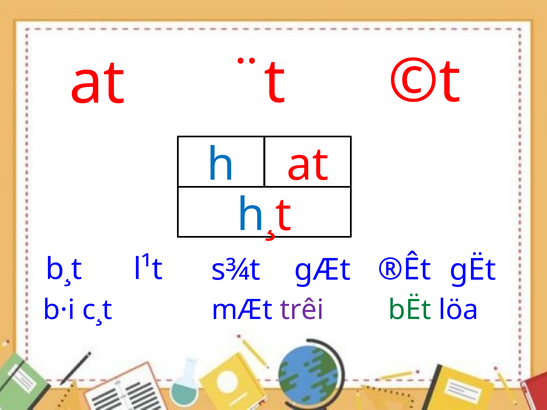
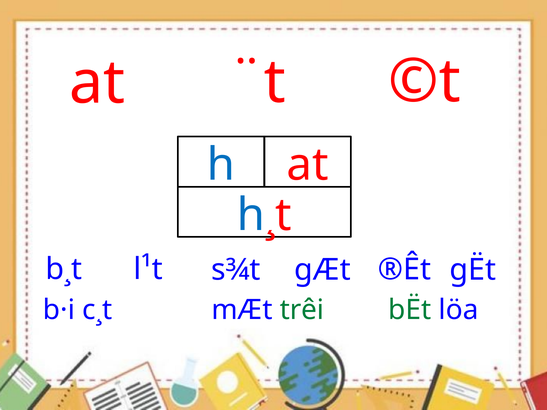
trêi colour: purple -> green
